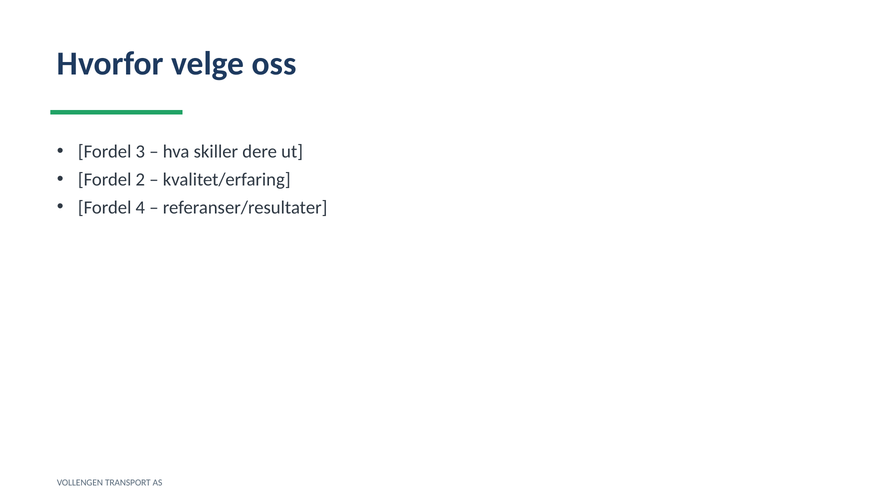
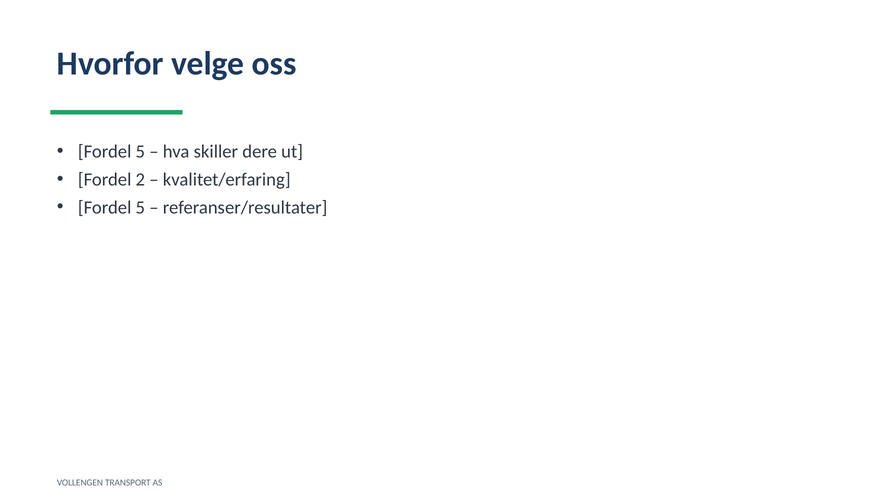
3 at (140, 152): 3 -> 5
4 at (140, 208): 4 -> 5
